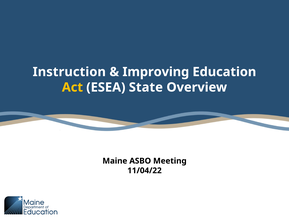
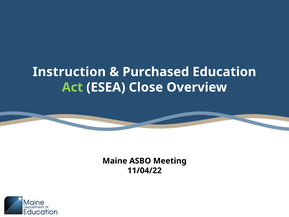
Improving: Improving -> Purchased
Act colour: yellow -> light green
State: State -> Close
